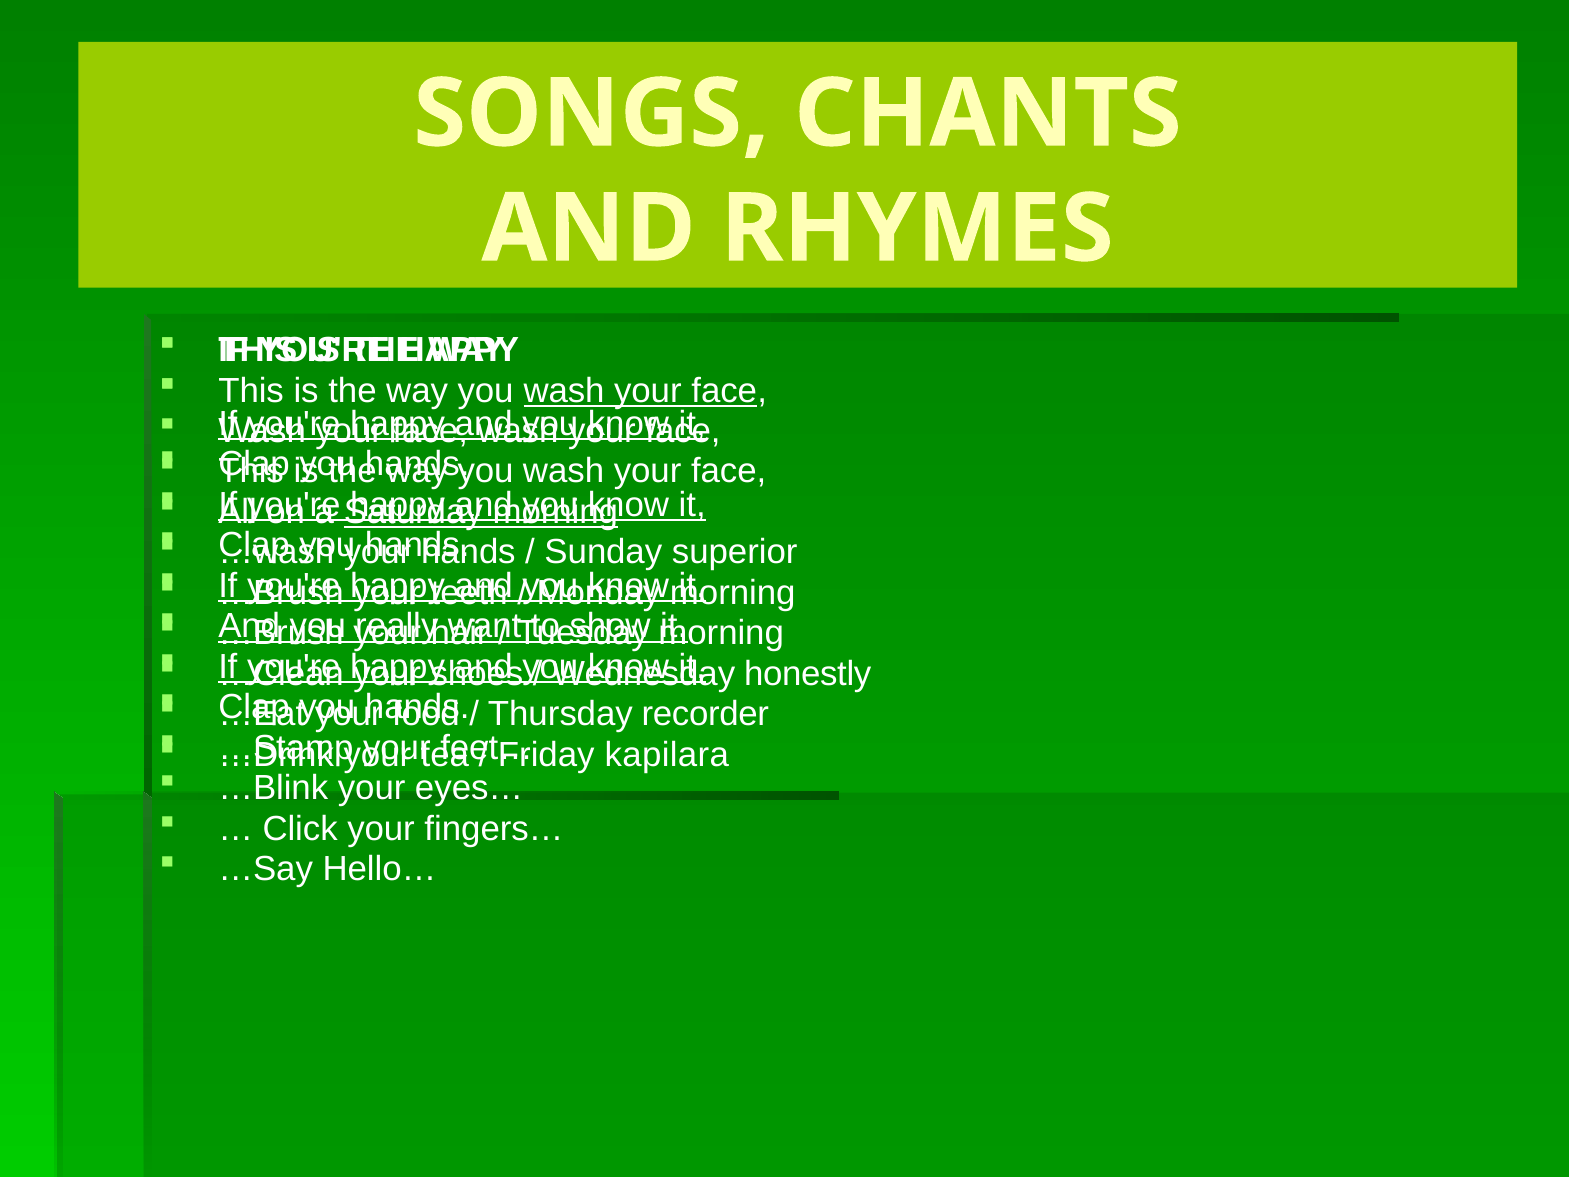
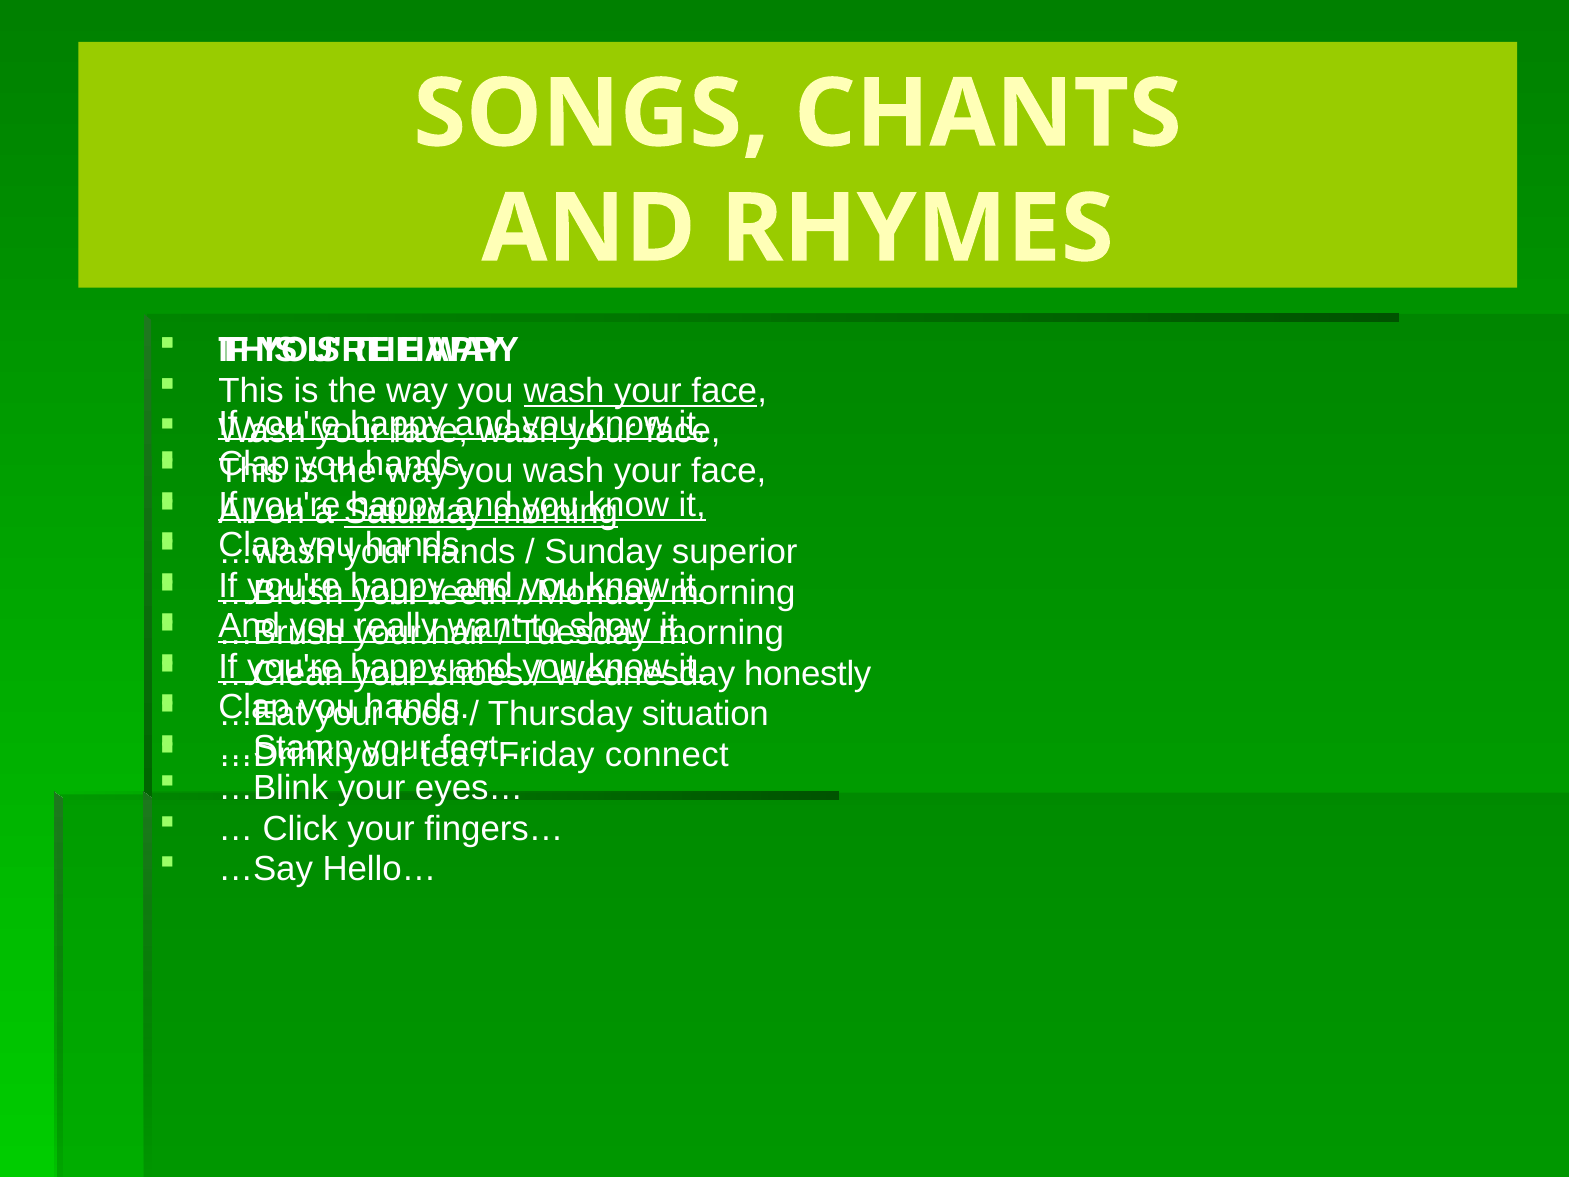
recorder: recorder -> situation
kapilara: kapilara -> connect
